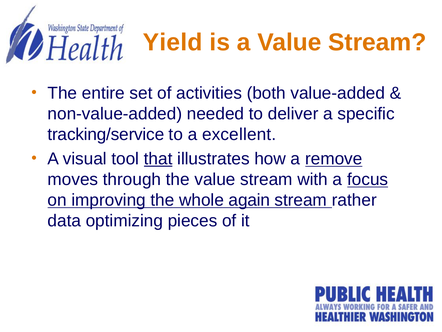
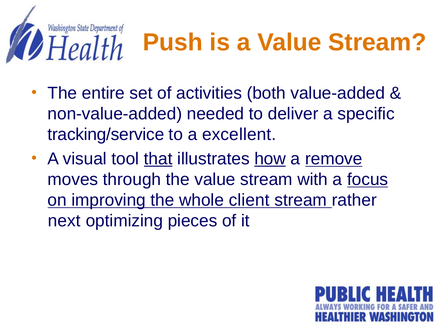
Yield: Yield -> Push
how underline: none -> present
again: again -> client
data: data -> next
